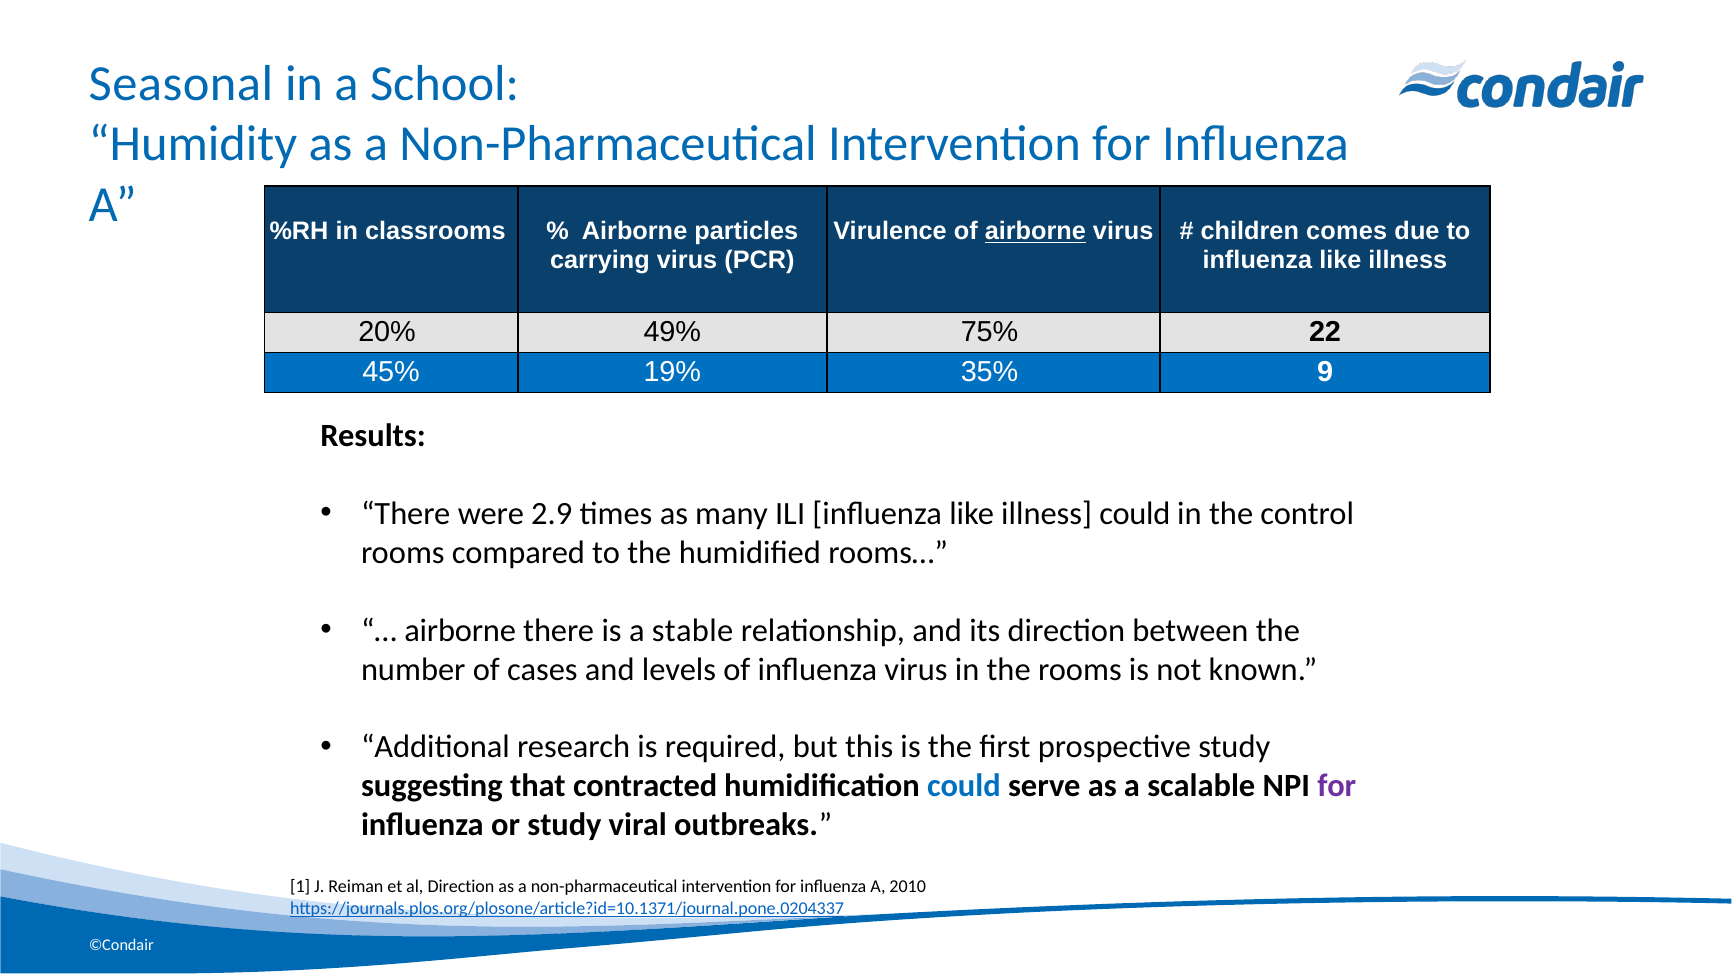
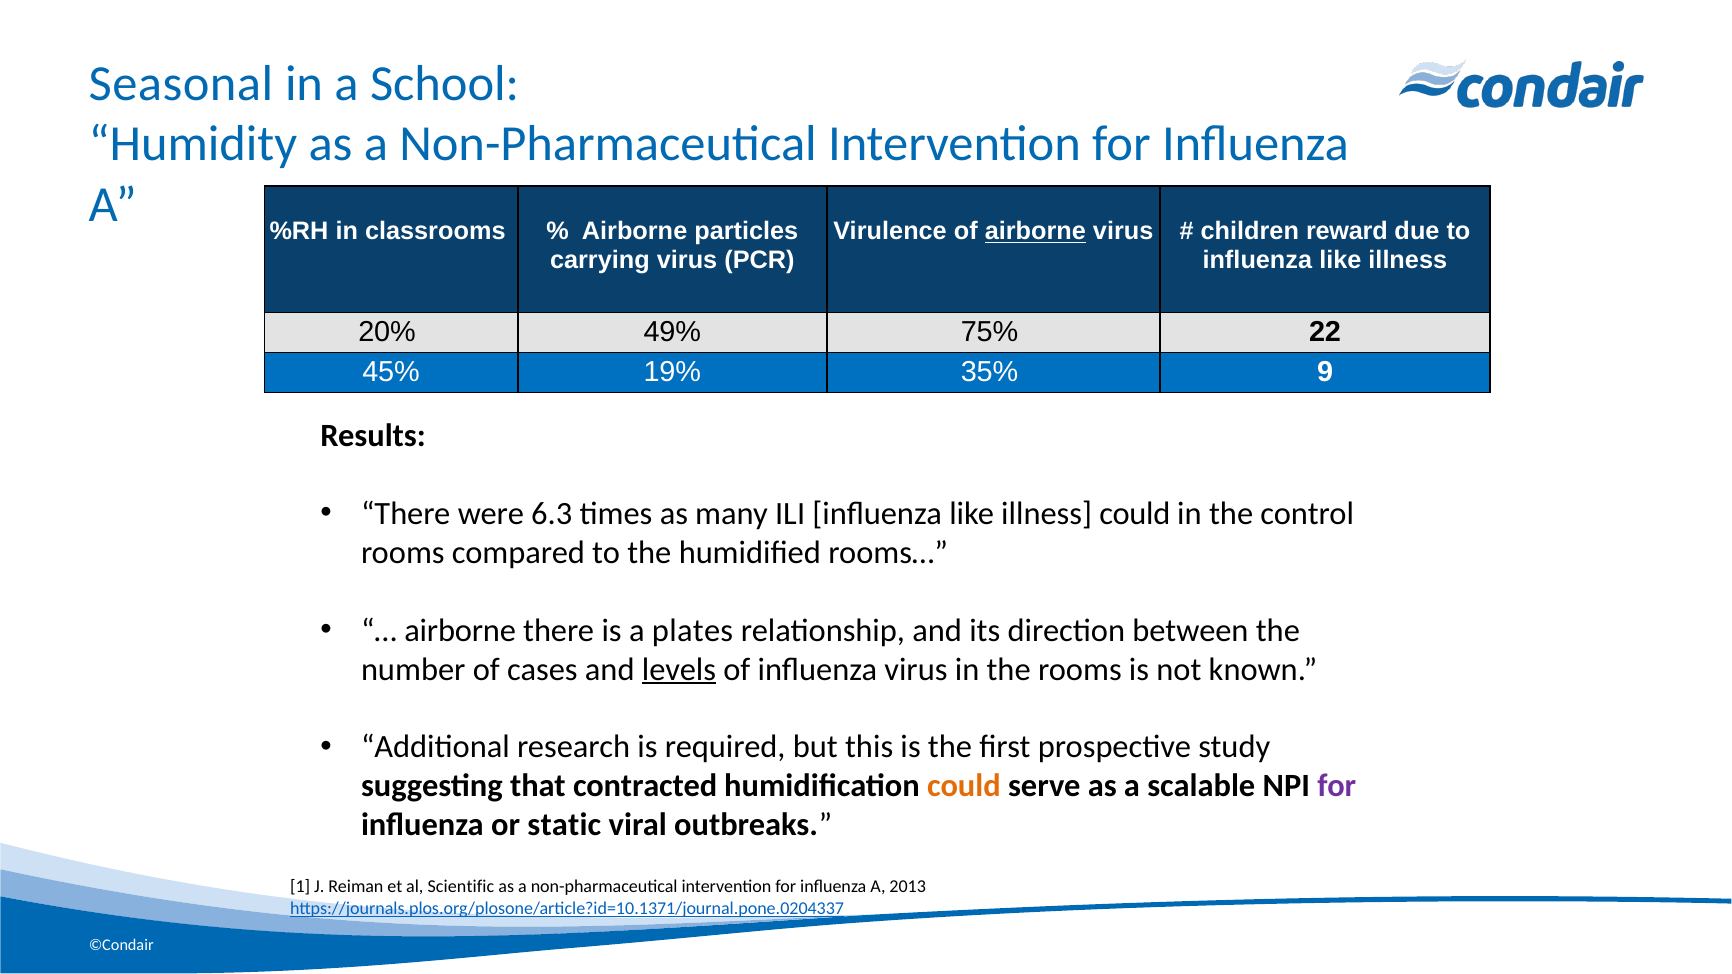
comes: comes -> reward
2.9: 2.9 -> 6.3
stable: stable -> plates
levels underline: none -> present
could at (964, 786) colour: blue -> orange
or study: study -> static
al Direction: Direction -> Scientific
2010: 2010 -> 2013
